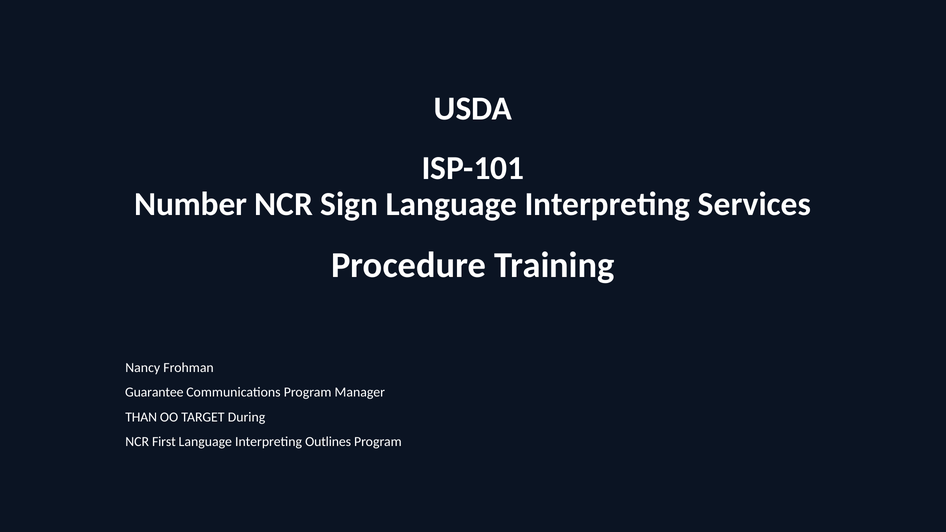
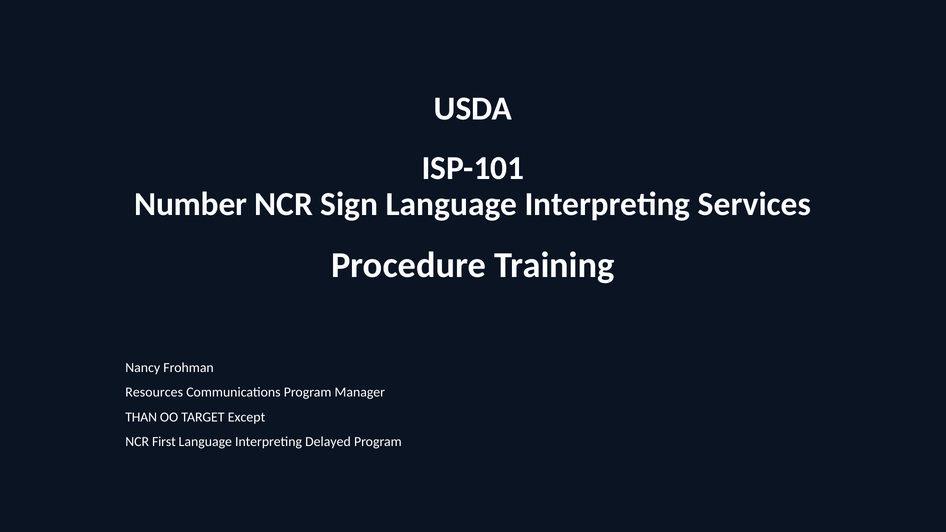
Guarantee: Guarantee -> Resources
During: During -> Except
Outlines: Outlines -> Delayed
